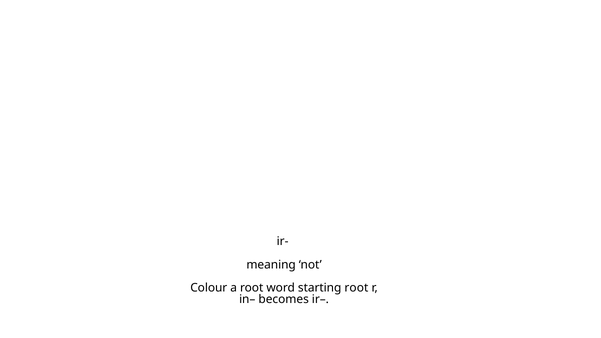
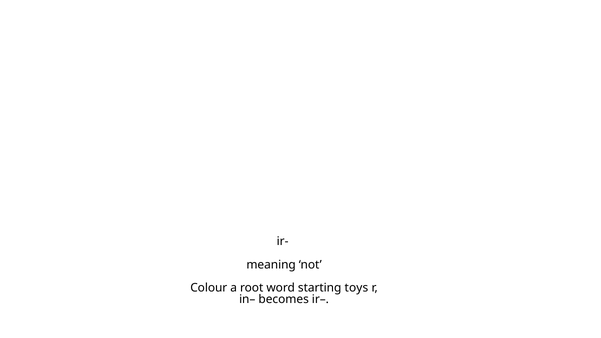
starting root: root -> toys
